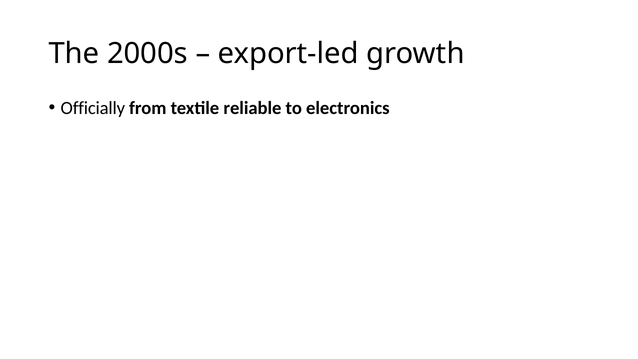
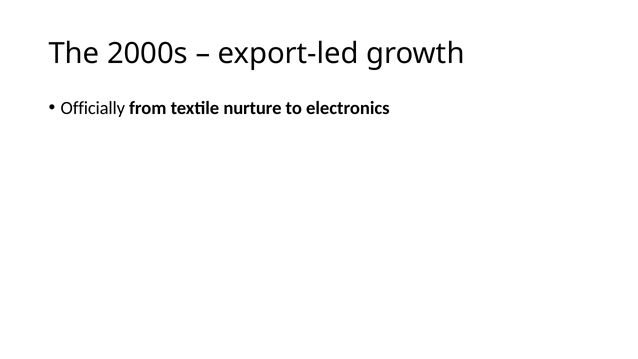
reliable: reliable -> nurture
